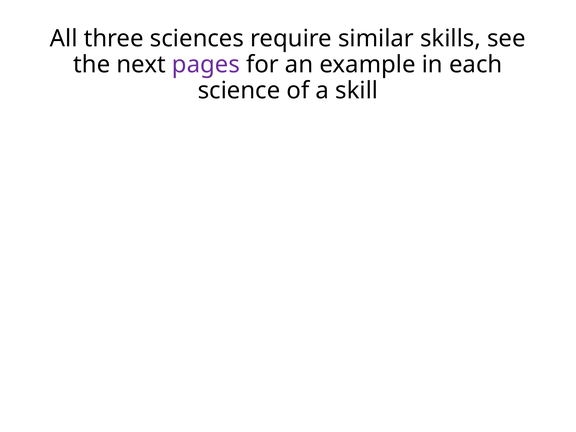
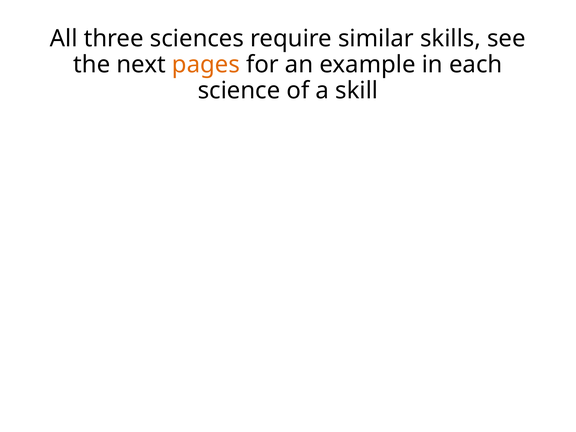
pages colour: purple -> orange
